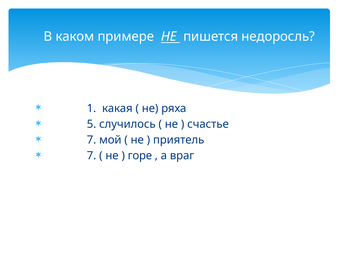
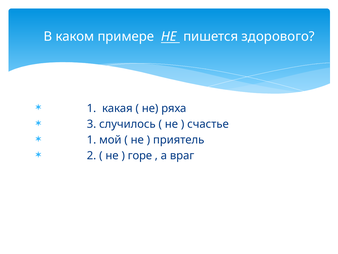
недоросль: недоросль -> здорового
5: 5 -> 3
7 at (91, 140): 7 -> 1
7 at (91, 155): 7 -> 2
